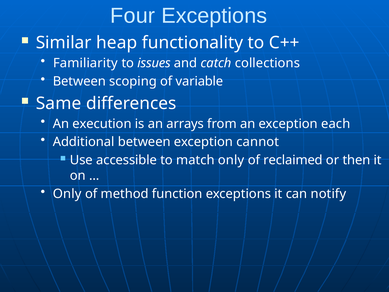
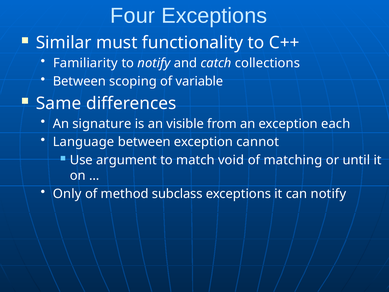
heap: heap -> must
to issues: issues -> notify
execution: execution -> signature
arrays: arrays -> visible
Additional: Additional -> Language
accessible: accessible -> argument
match only: only -> void
reclaimed: reclaimed -> matching
then: then -> until
function: function -> subclass
